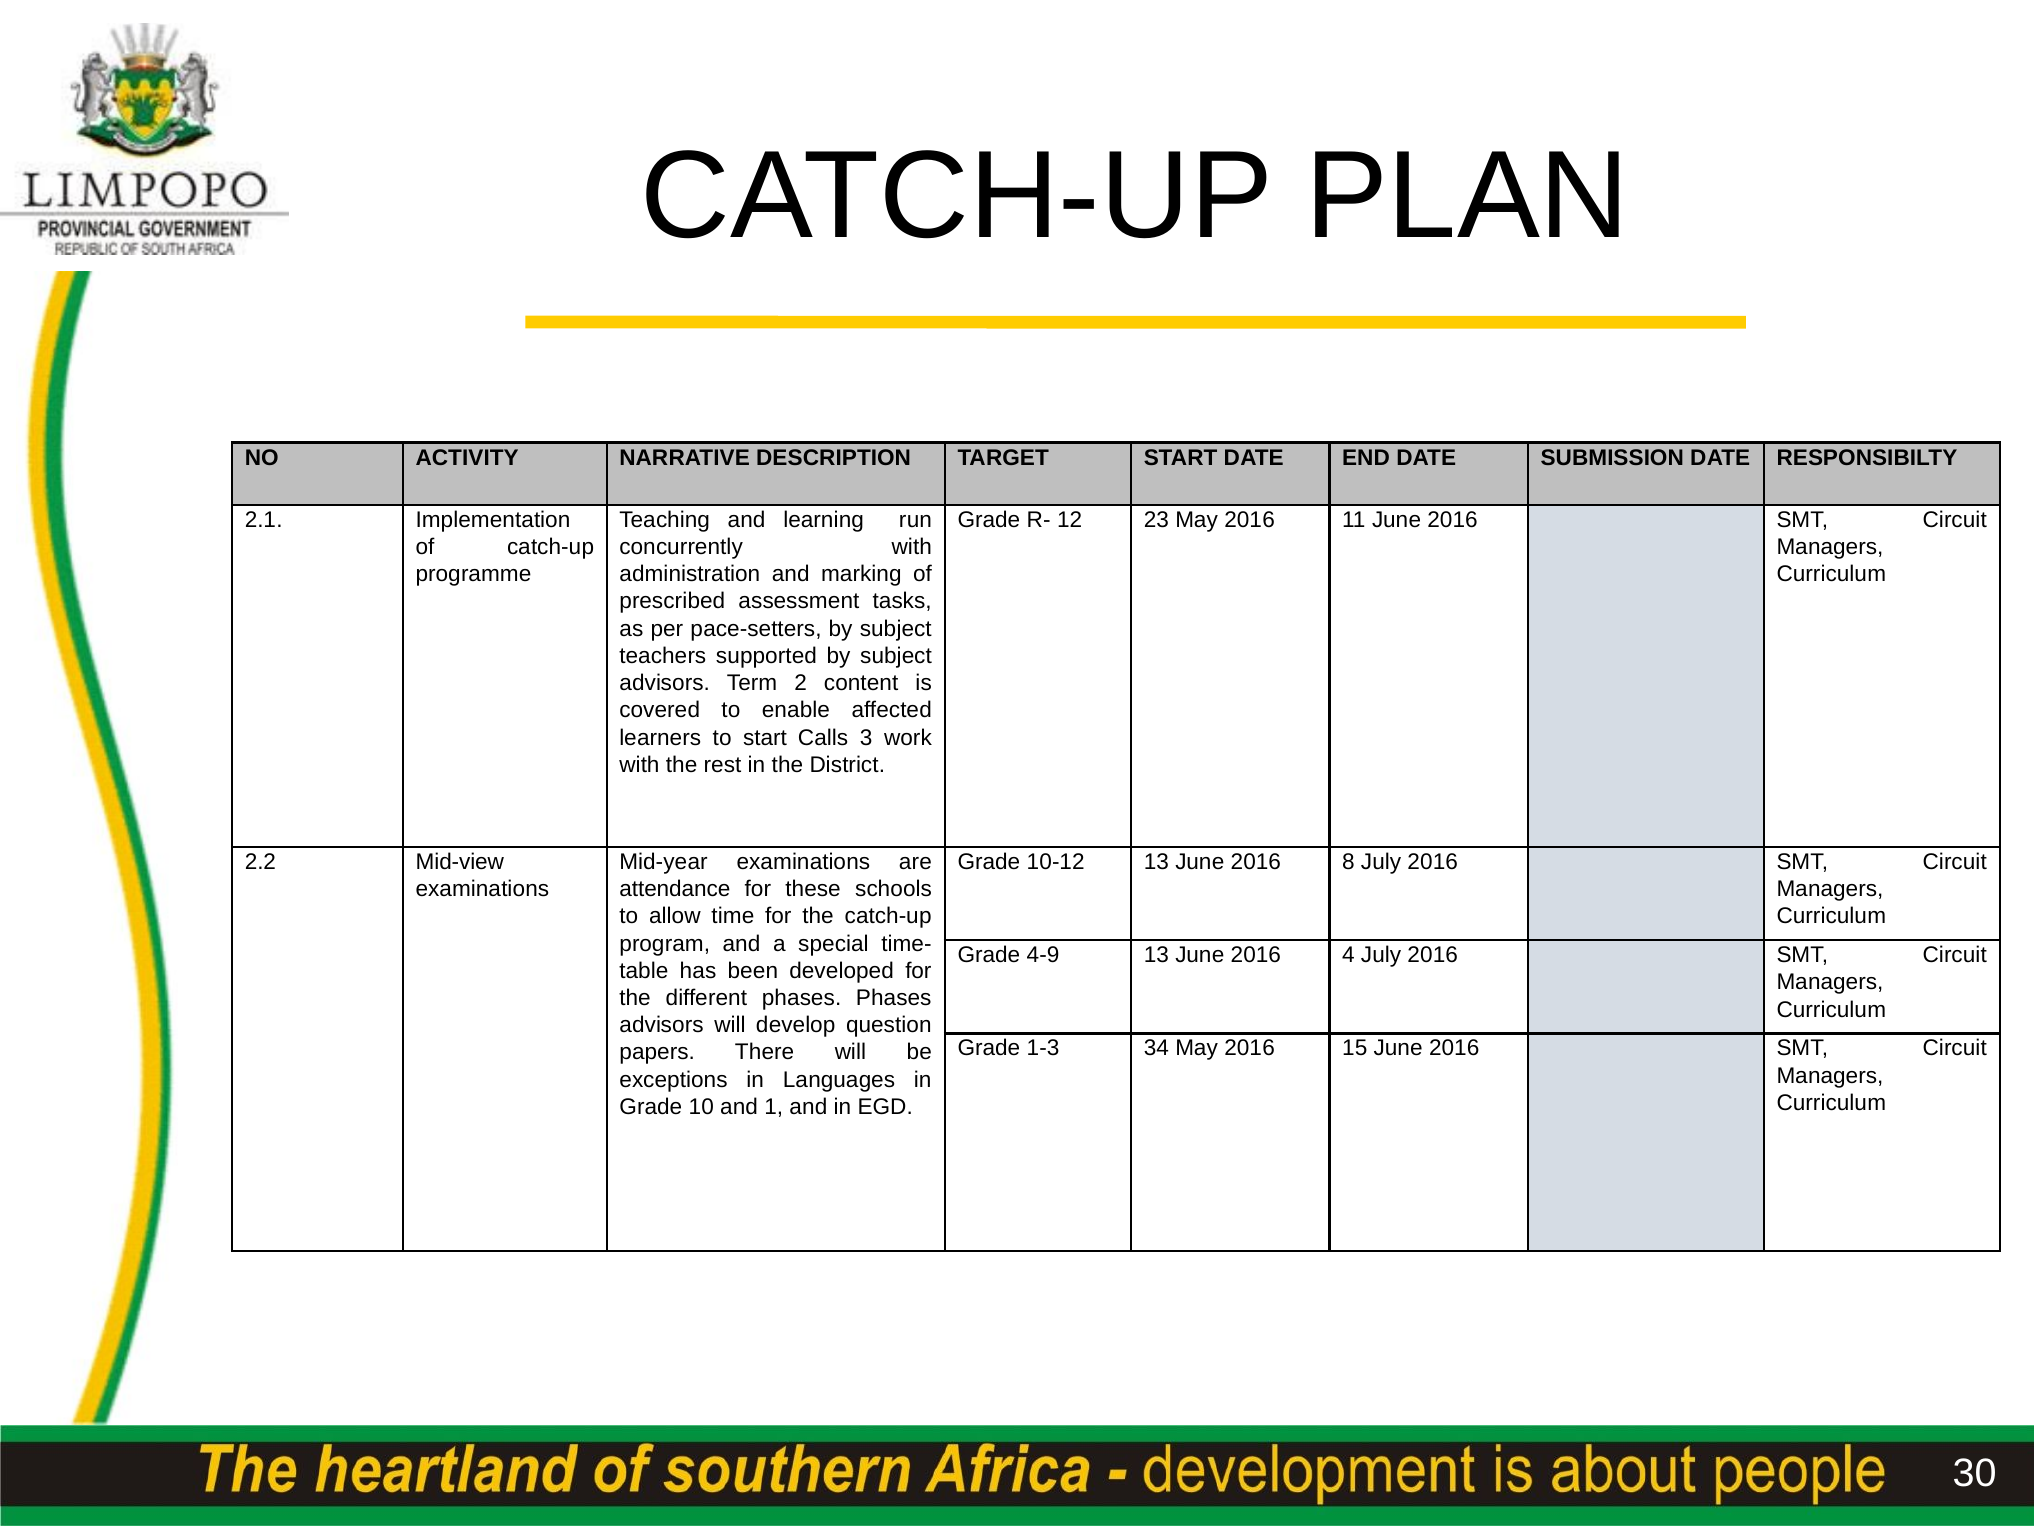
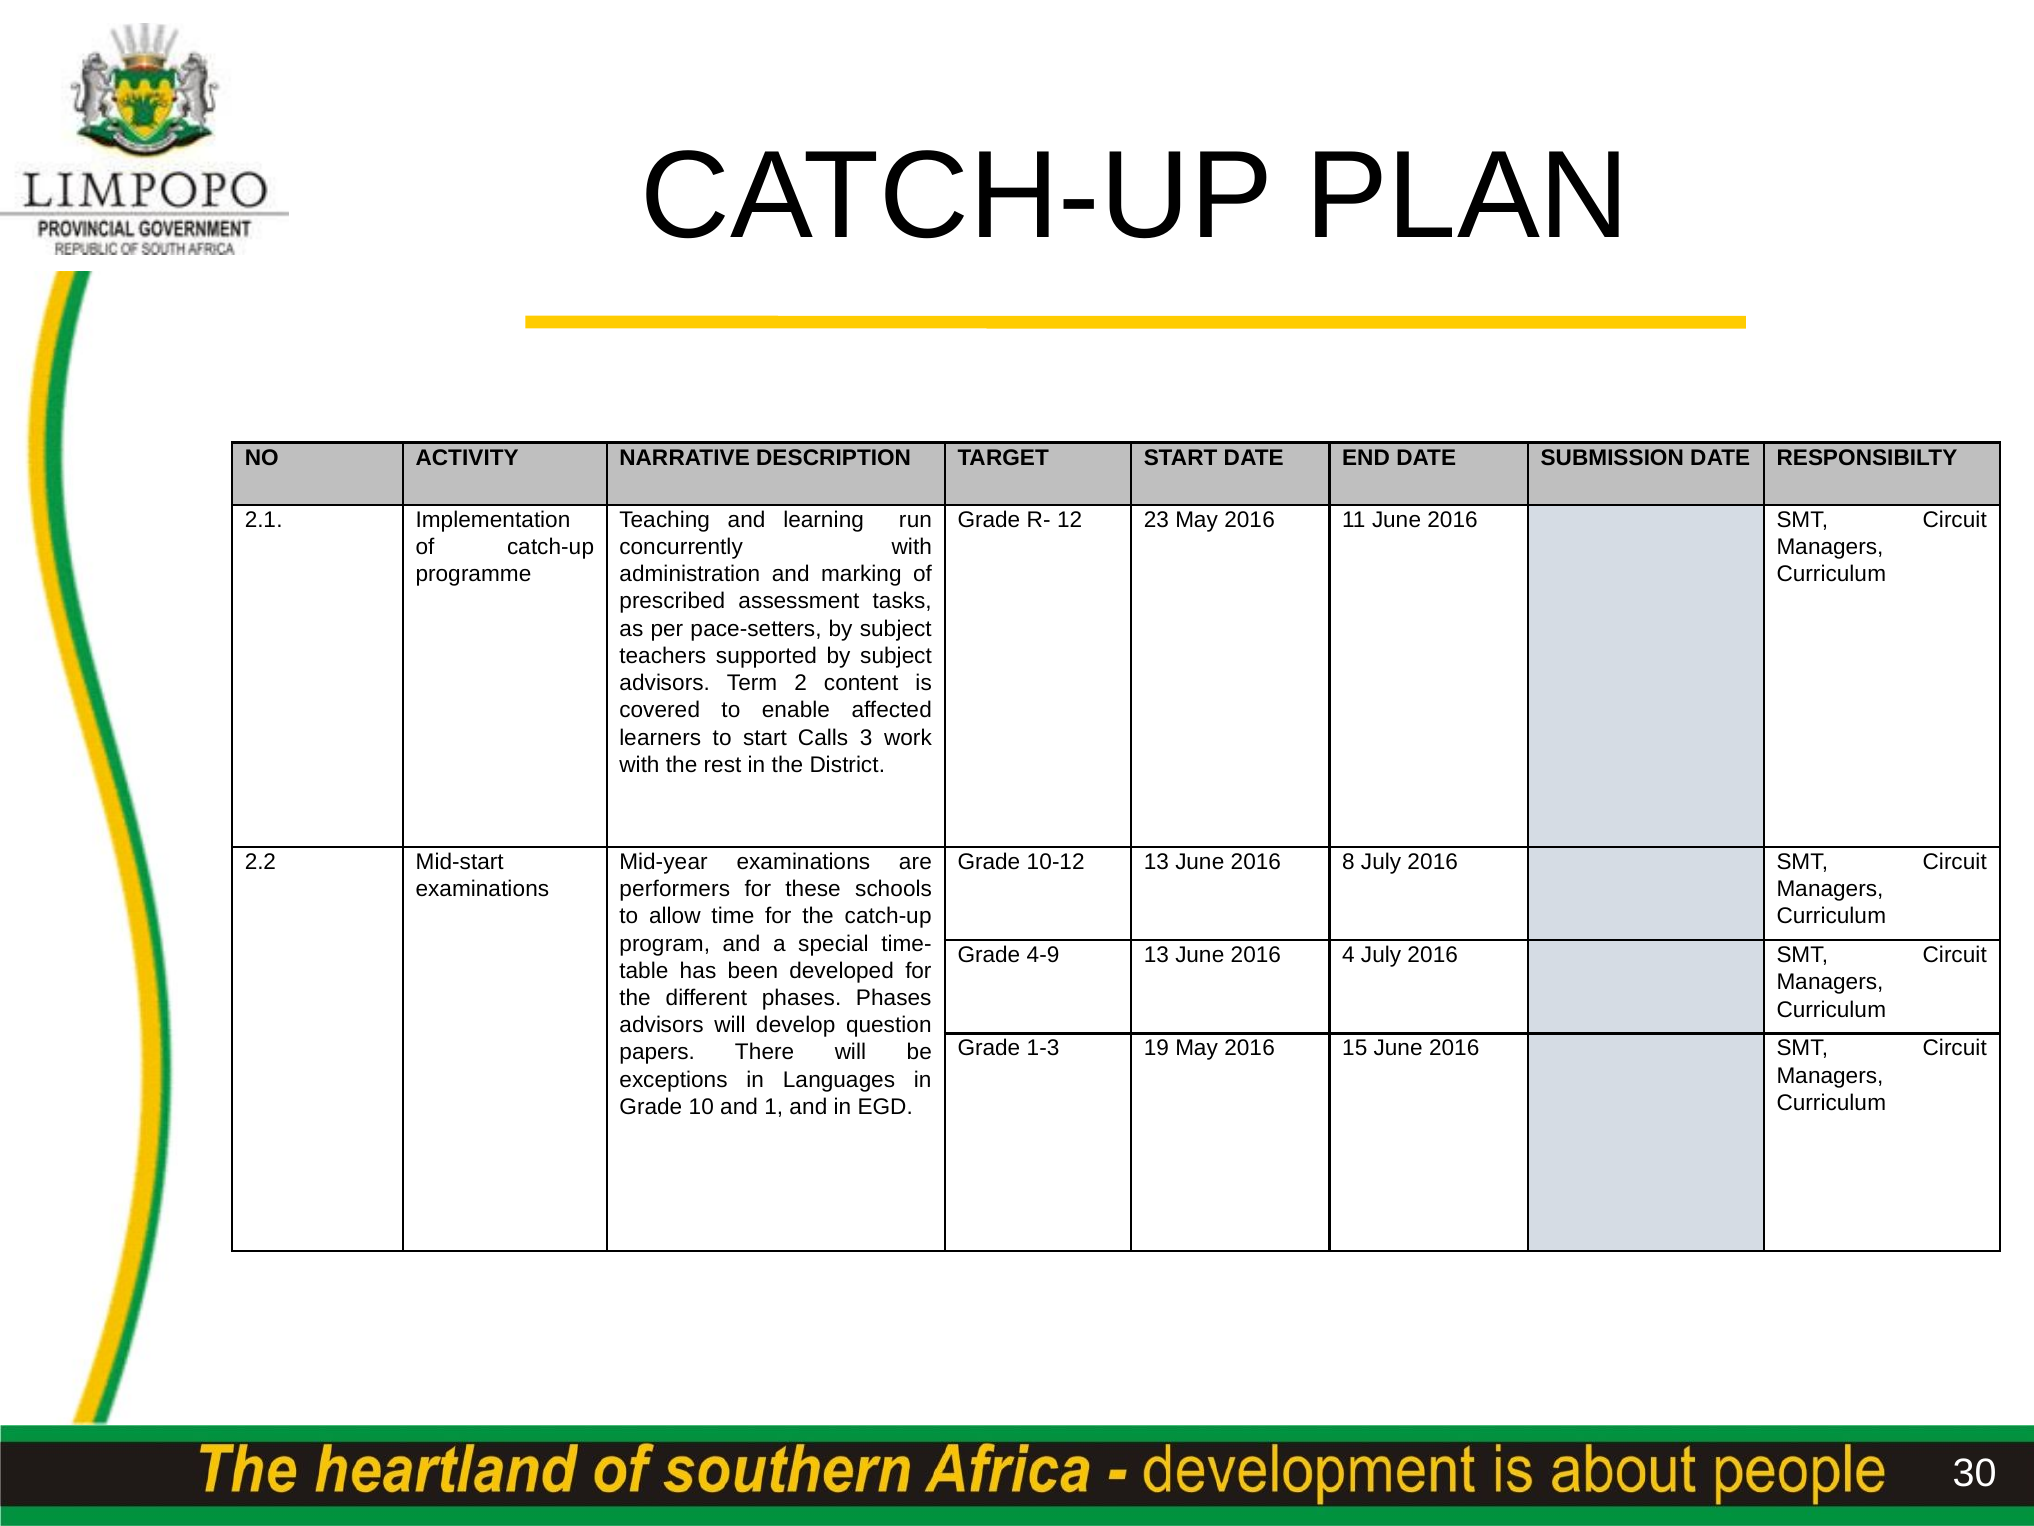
Mid-view: Mid-view -> Mid-start
attendance: attendance -> performers
34: 34 -> 19
